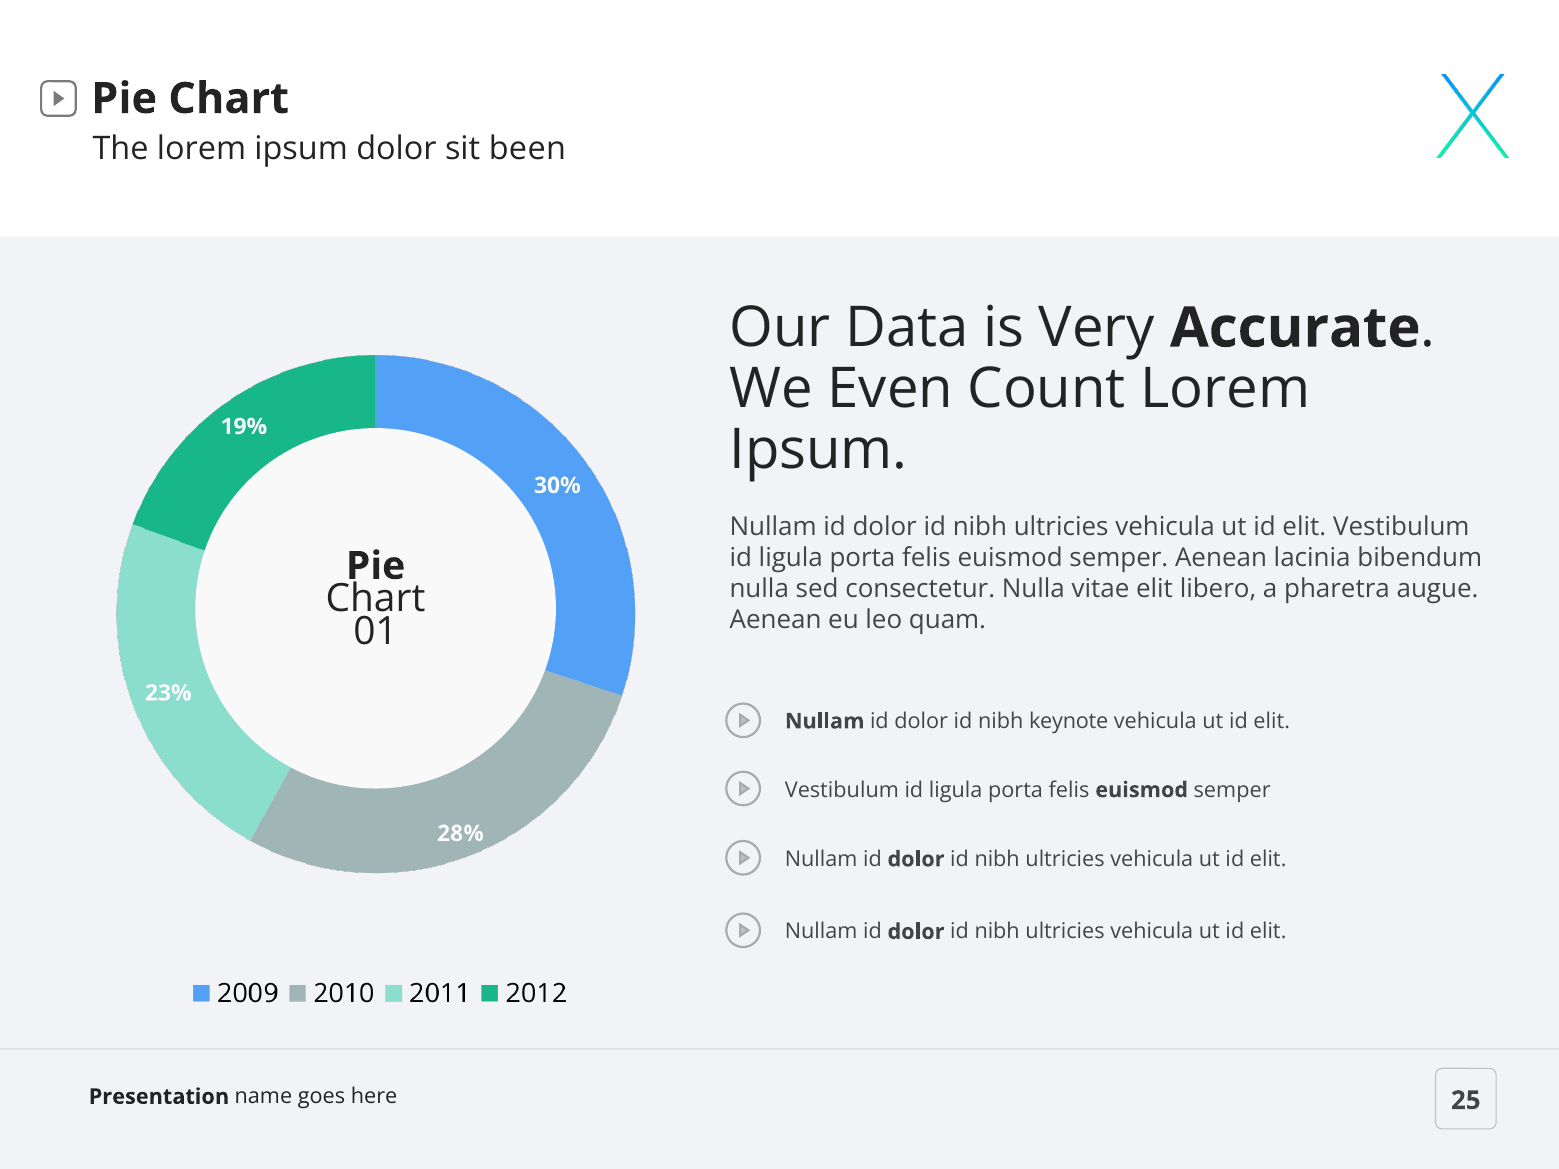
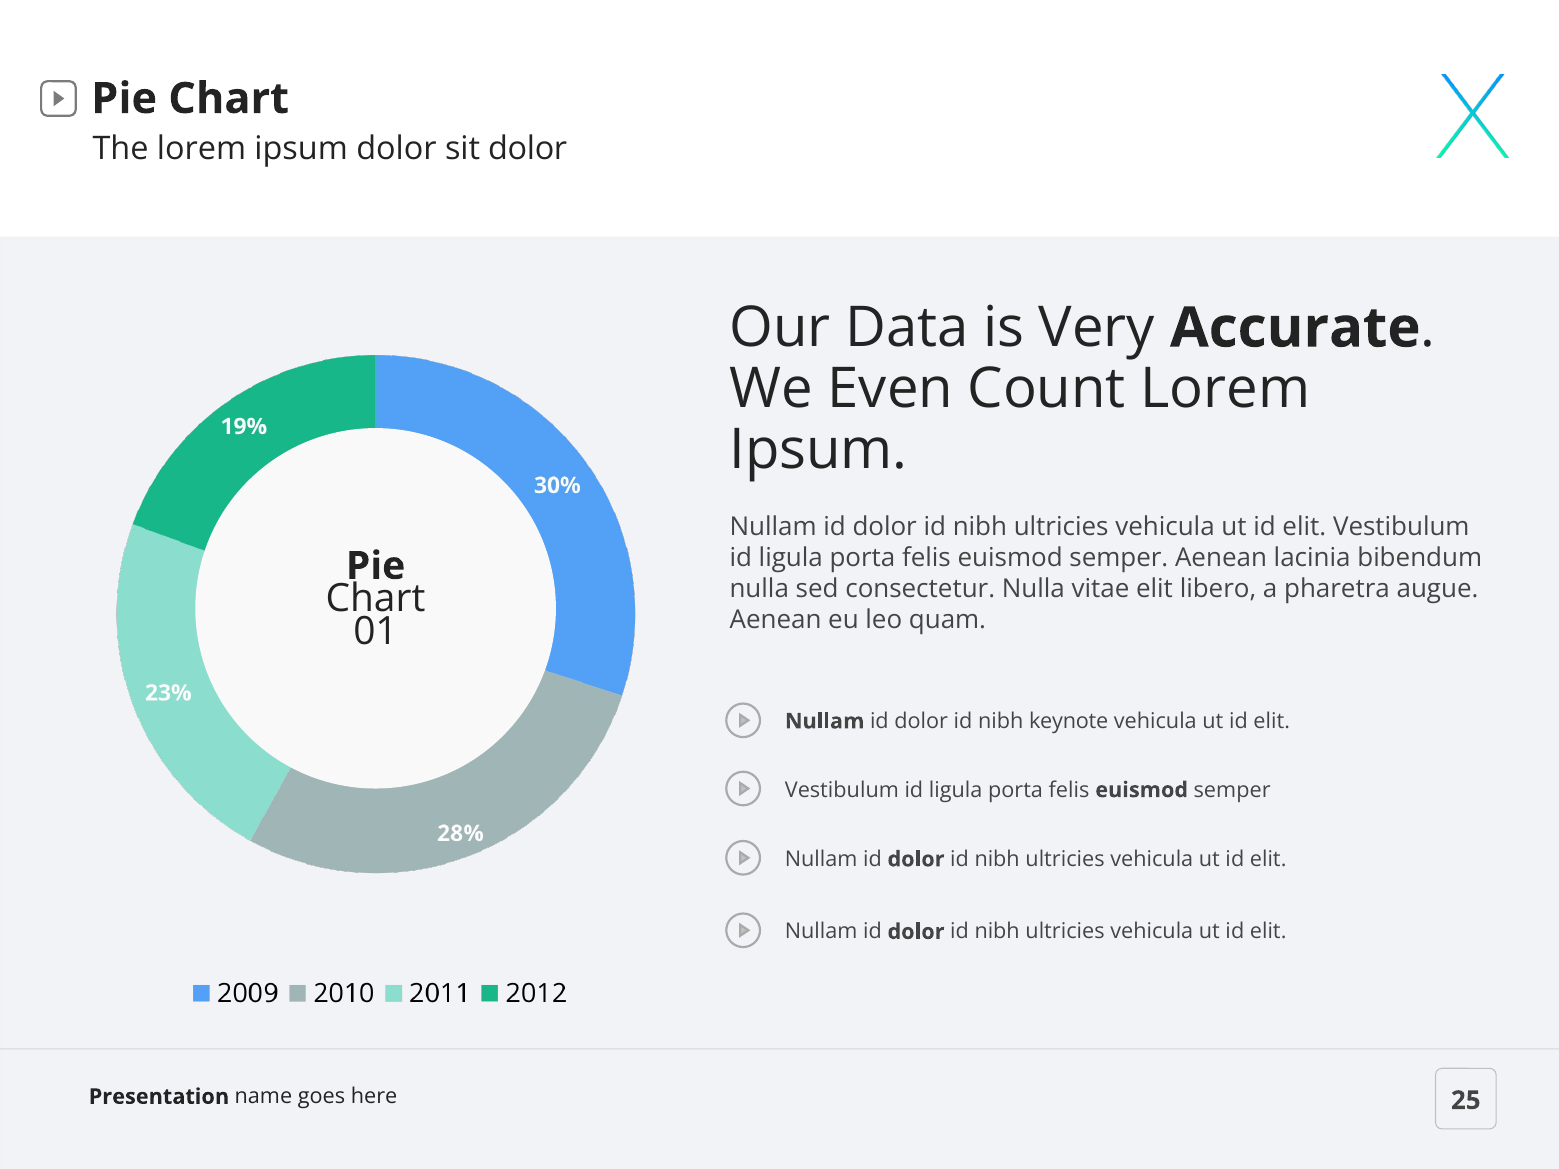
sit been: been -> dolor
